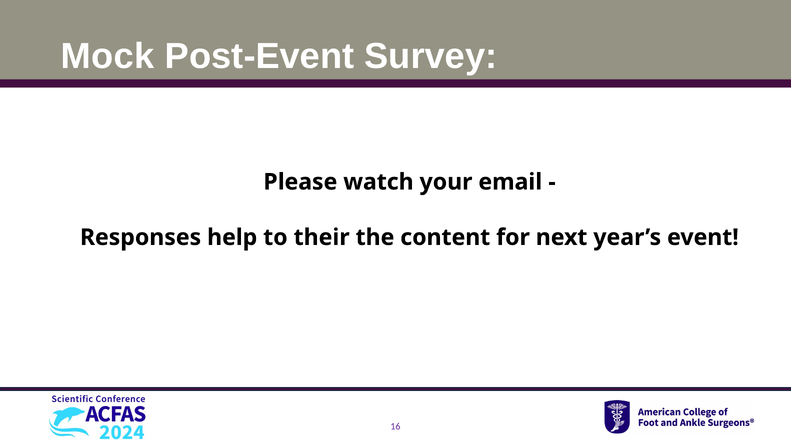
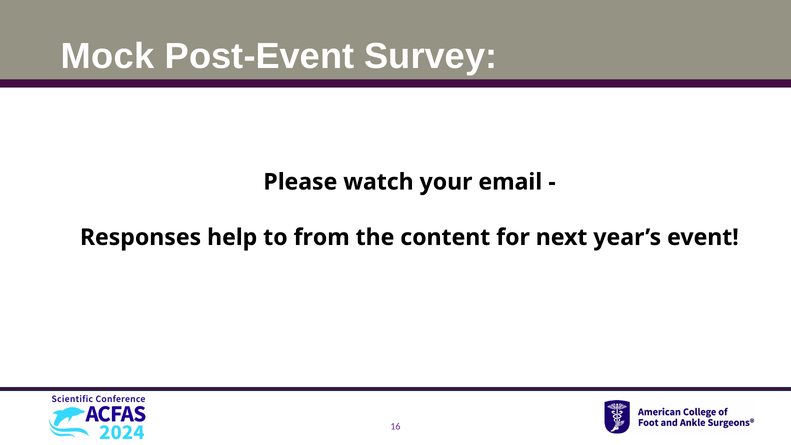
their: their -> from
